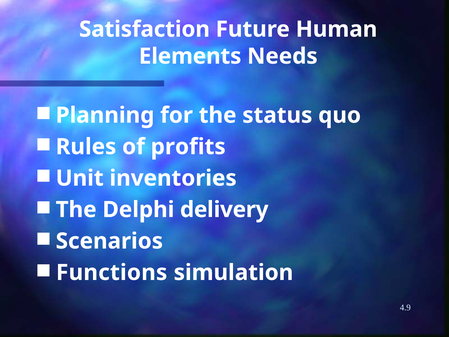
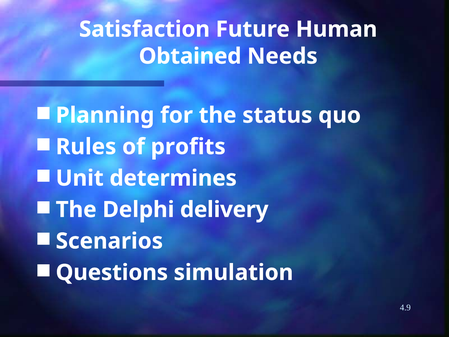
Elements: Elements -> Obtained
inventories: inventories -> determines
Functions: Functions -> Questions
